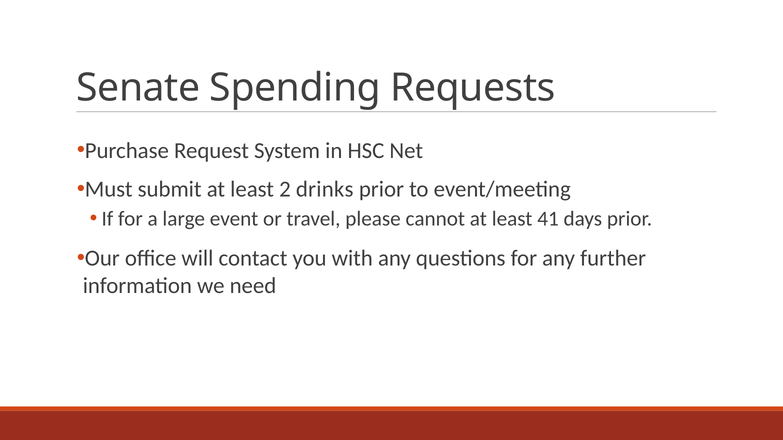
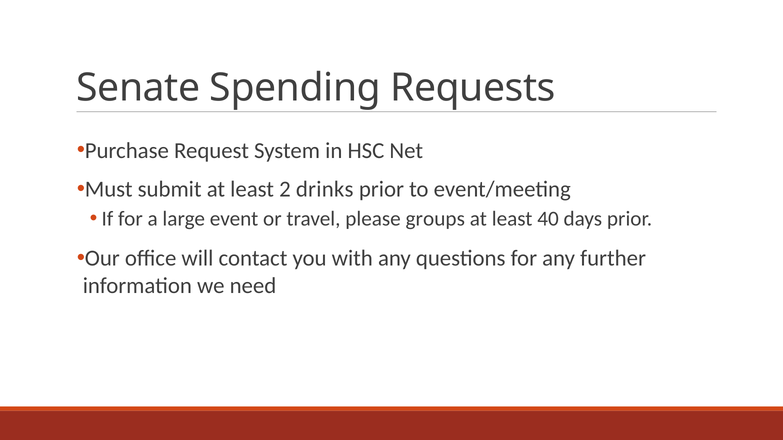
cannot: cannot -> groups
41: 41 -> 40
